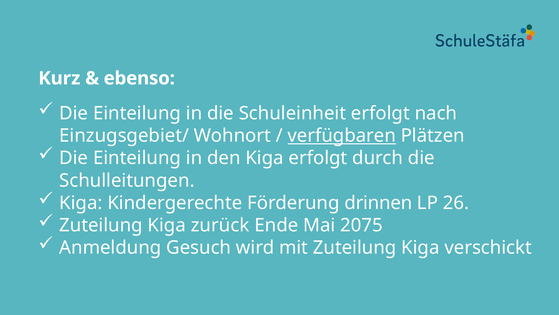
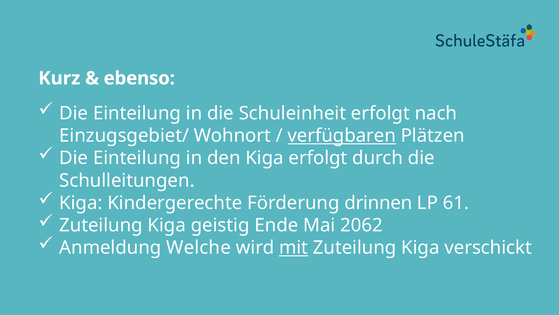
26: 26 -> 61
zurück: zurück -> geistig
2075: 2075 -> 2062
Gesuch: Gesuch -> Welche
mit underline: none -> present
